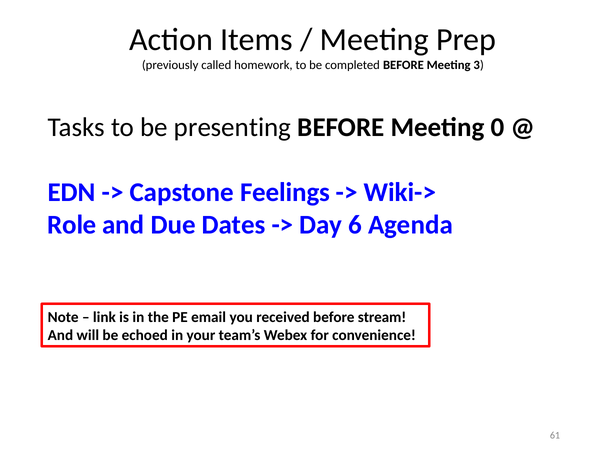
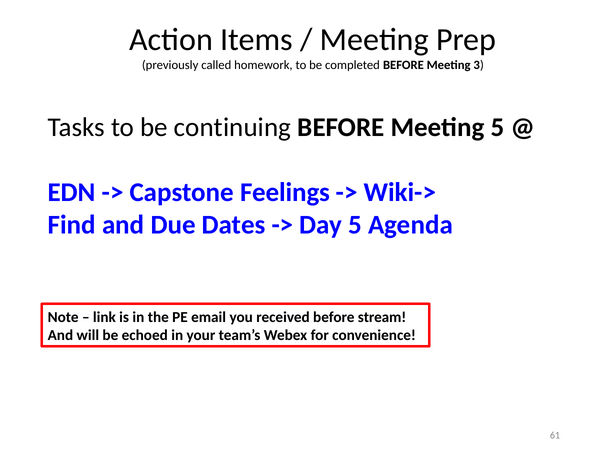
presenting: presenting -> continuing
Meeting 0: 0 -> 5
Role: Role -> Find
Day 6: 6 -> 5
